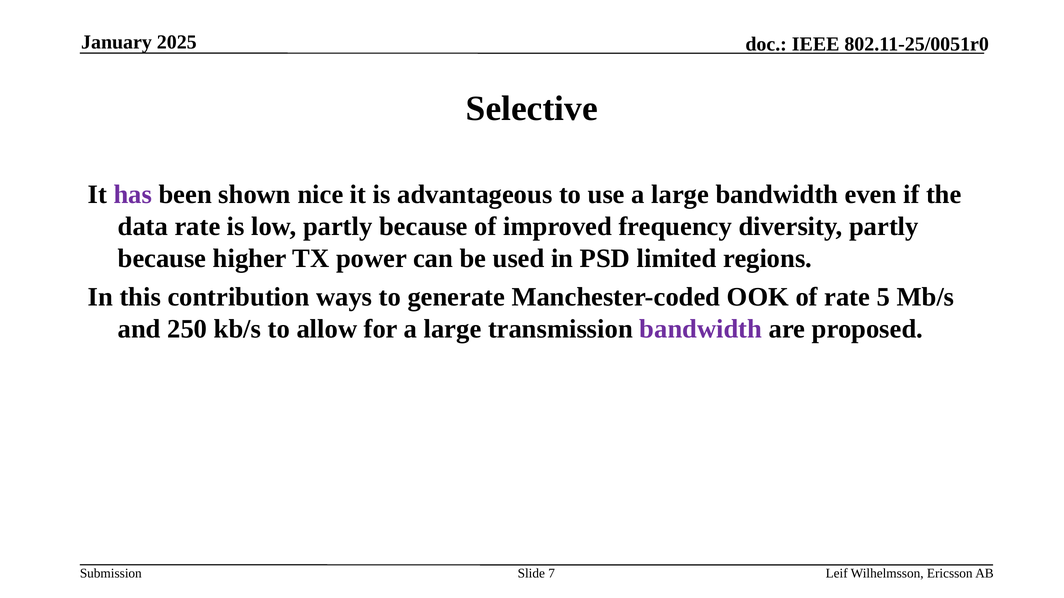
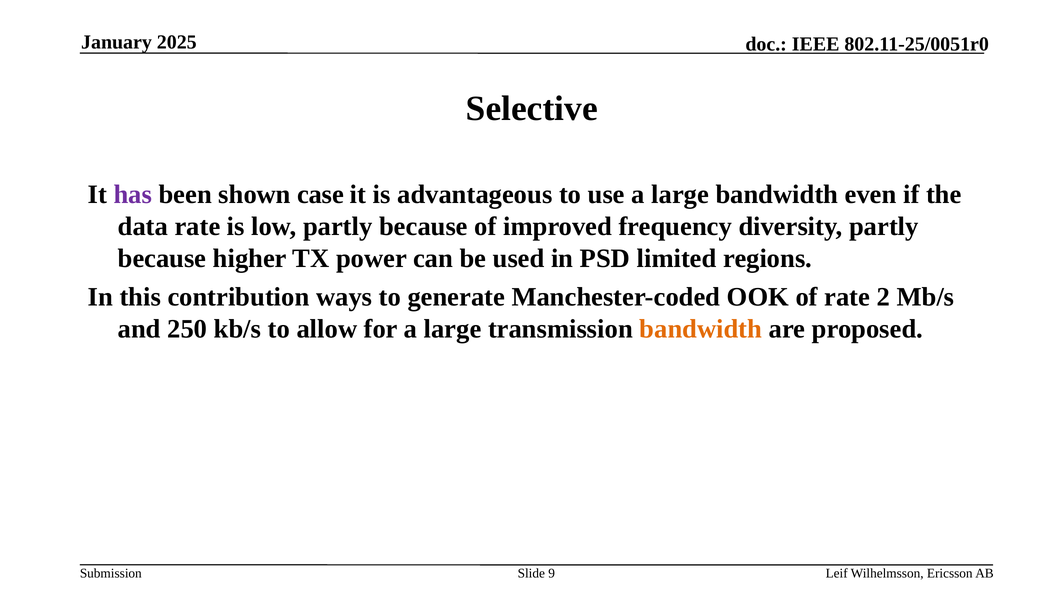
nice: nice -> case
5: 5 -> 2
bandwidth at (701, 329) colour: purple -> orange
7: 7 -> 9
